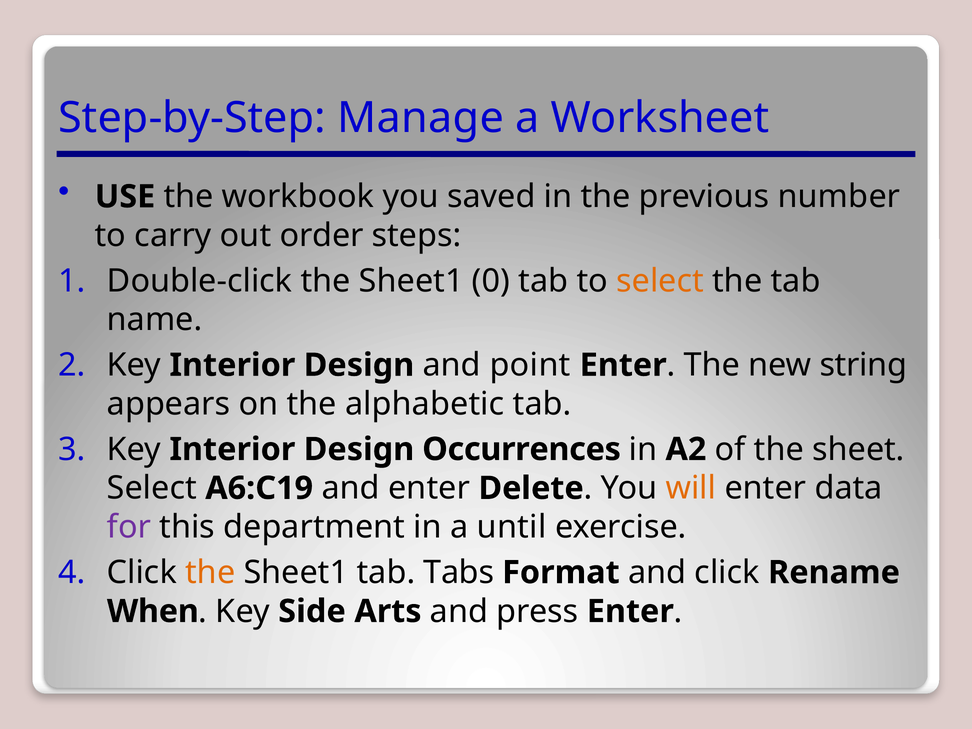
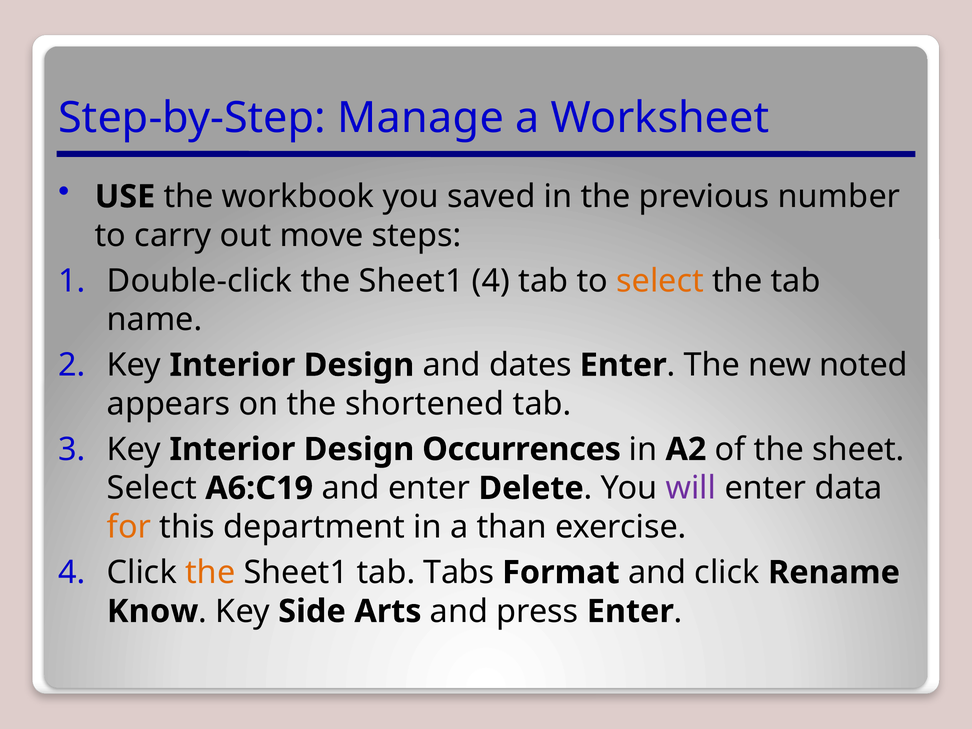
order: order -> move
Sheet1 0: 0 -> 4
point: point -> dates
string: string -> noted
alphabetic: alphabetic -> shortened
will colour: orange -> purple
for colour: purple -> orange
until: until -> than
When: When -> Know
